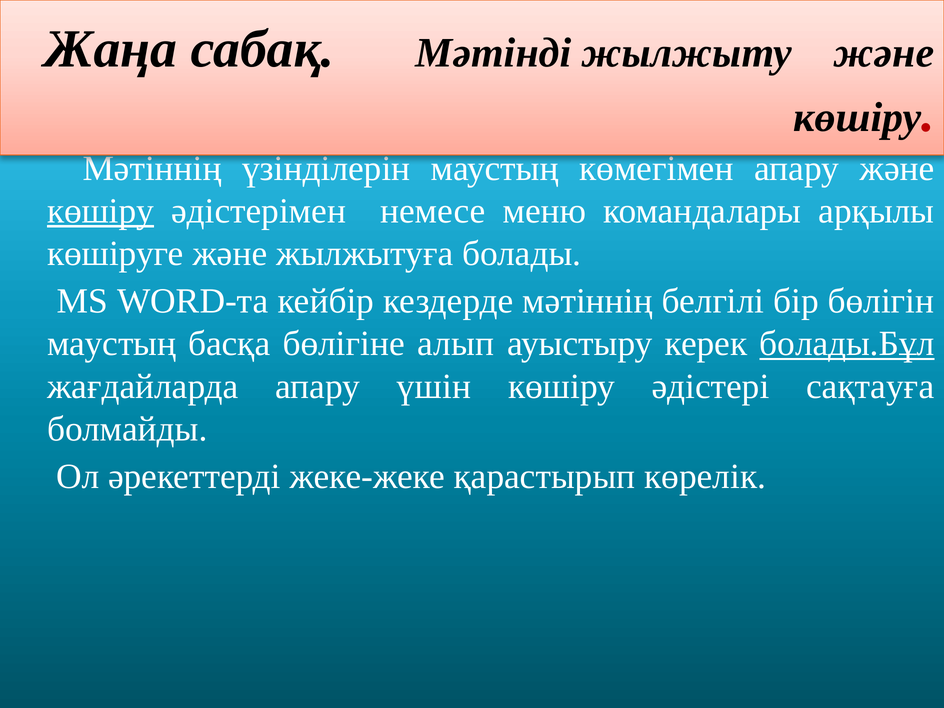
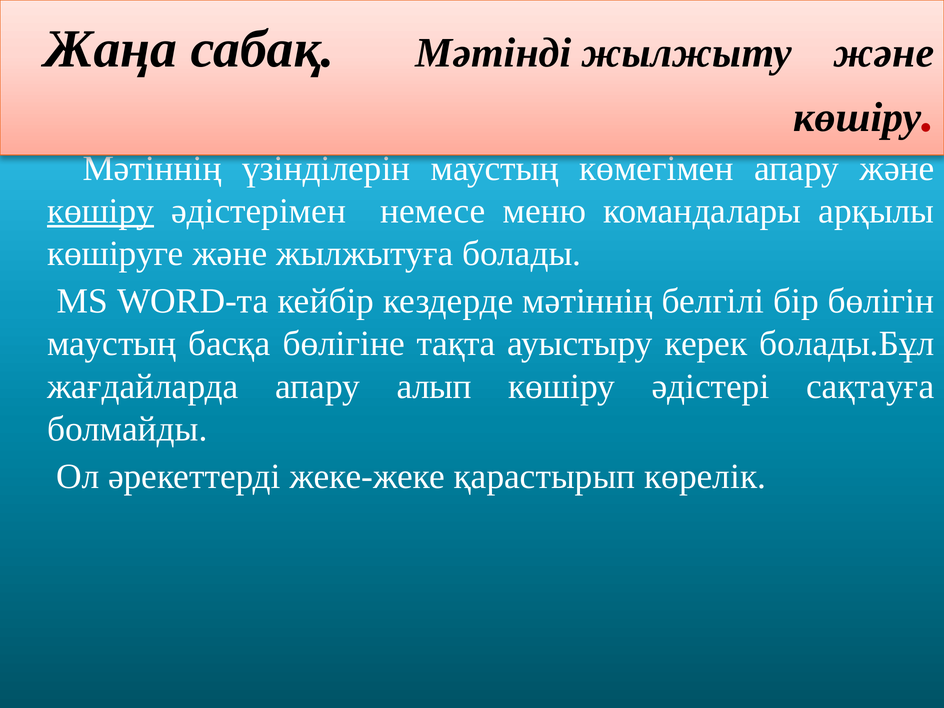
алып: алып -> тақта
болады.Бұл underline: present -> none
үшін: үшін -> алып
